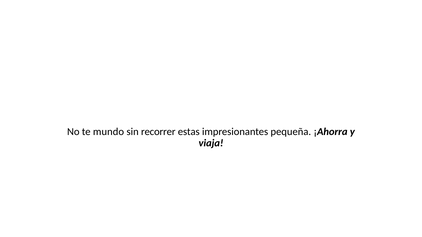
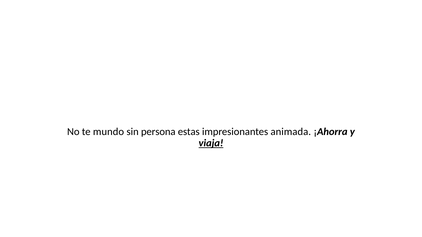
recorrer: recorrer -> persona
pequeña: pequeña -> animada
viaja underline: none -> present
